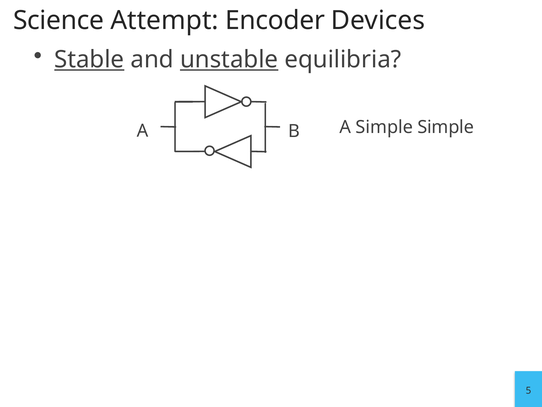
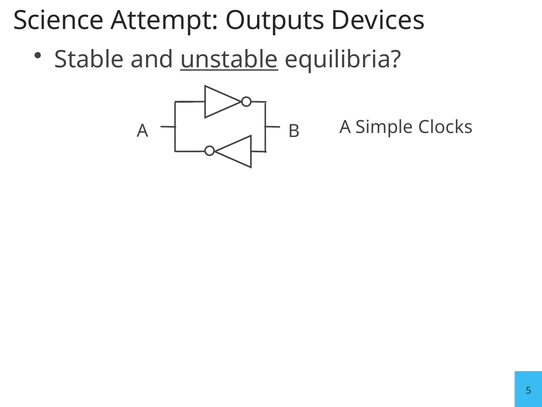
Encoder: Encoder -> Outputs
Stable underline: present -> none
Simple Simple: Simple -> Clocks
